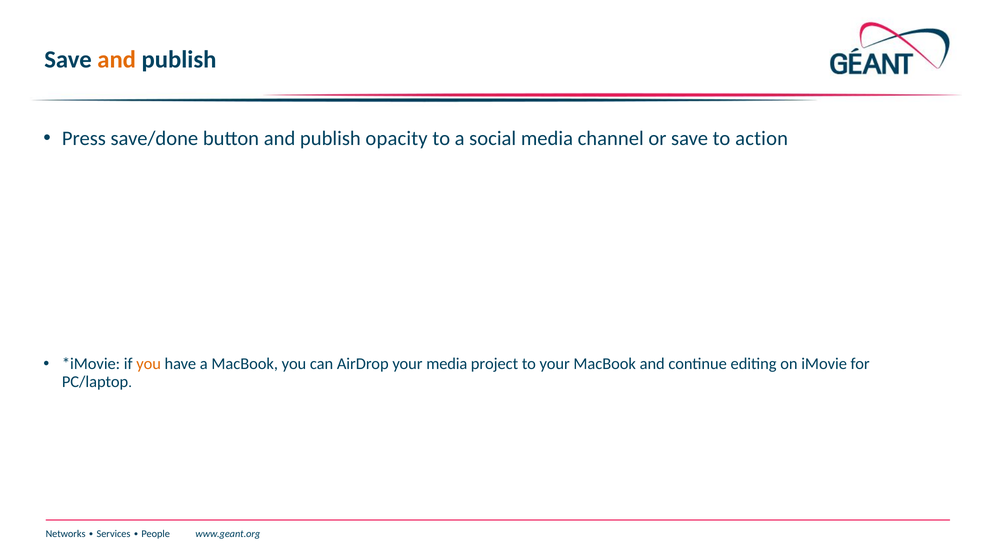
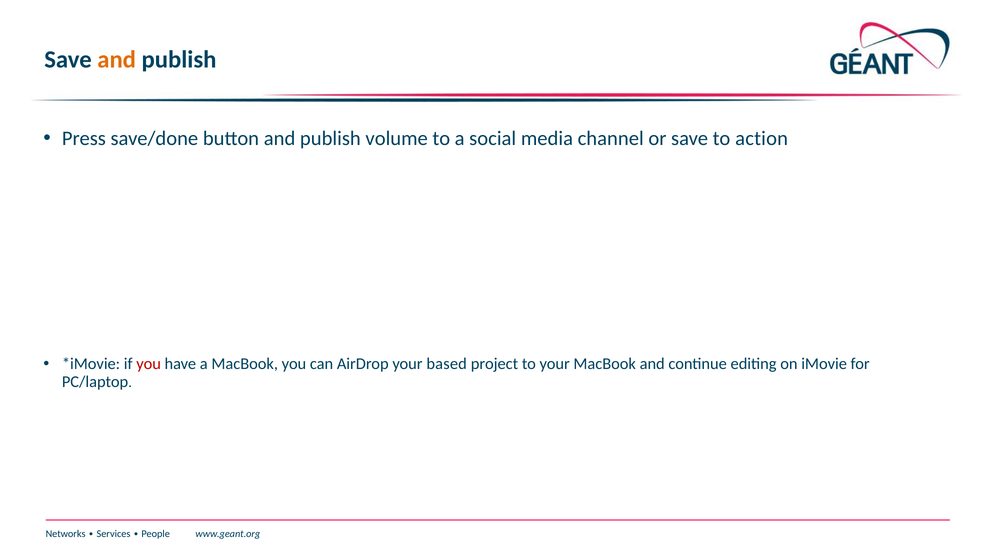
opacity: opacity -> volume
you at (149, 364) colour: orange -> red
your media: media -> based
